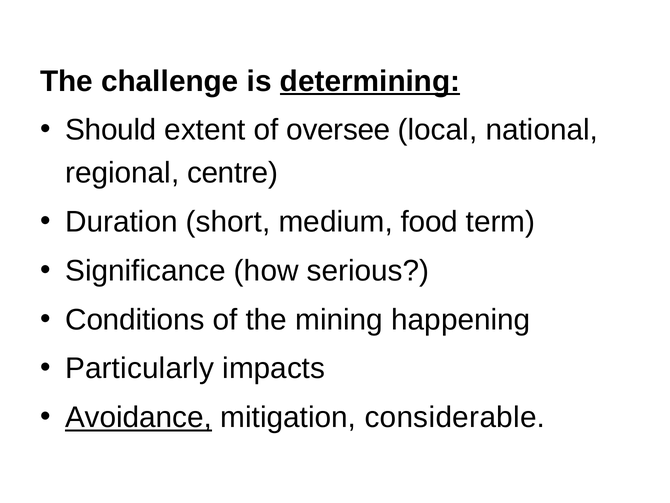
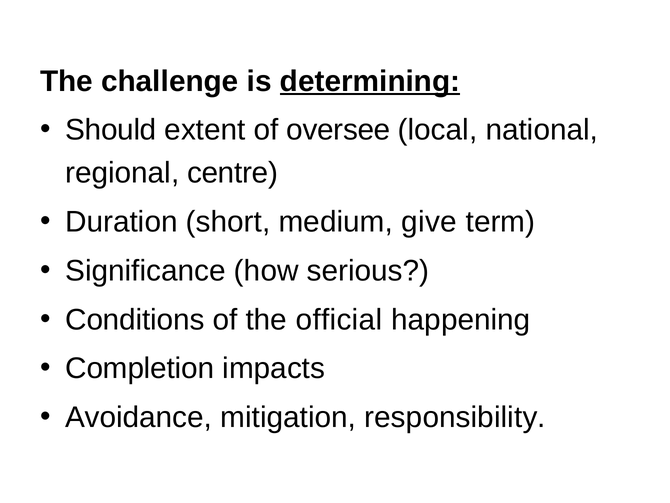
food: food -> give
mining: mining -> official
Particularly: Particularly -> Completion
Avoidance underline: present -> none
considerable: considerable -> responsibility
